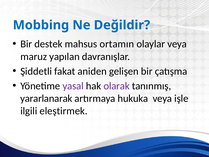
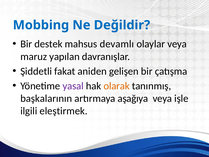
ortamın: ortamın -> devamlı
olarak colour: purple -> orange
yararlanarak: yararlanarak -> başkalarının
hukuka: hukuka -> aşağıya
